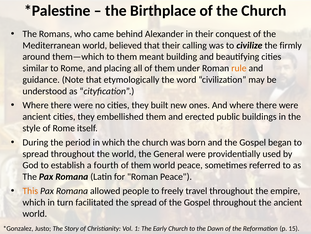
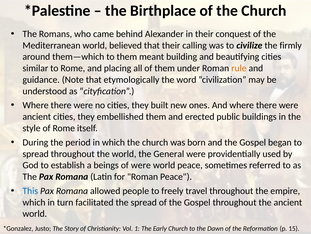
fourth: fourth -> beings
them at (141, 165): them -> were
This colour: orange -> blue
